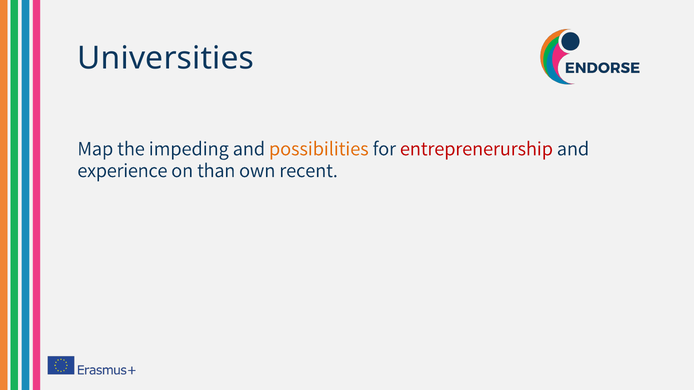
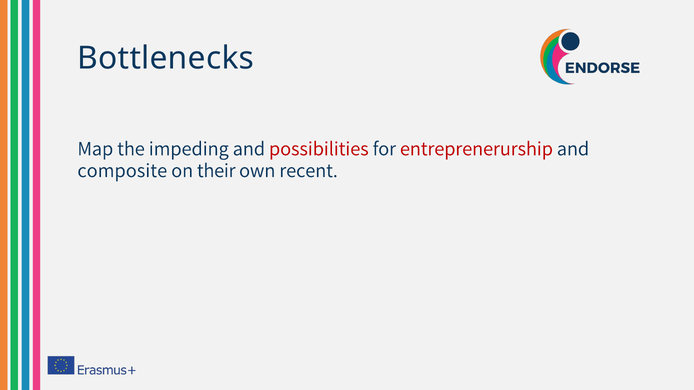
Universities: Universities -> Bottlenecks
possibilities colour: orange -> red
experience: experience -> composite
than: than -> their
